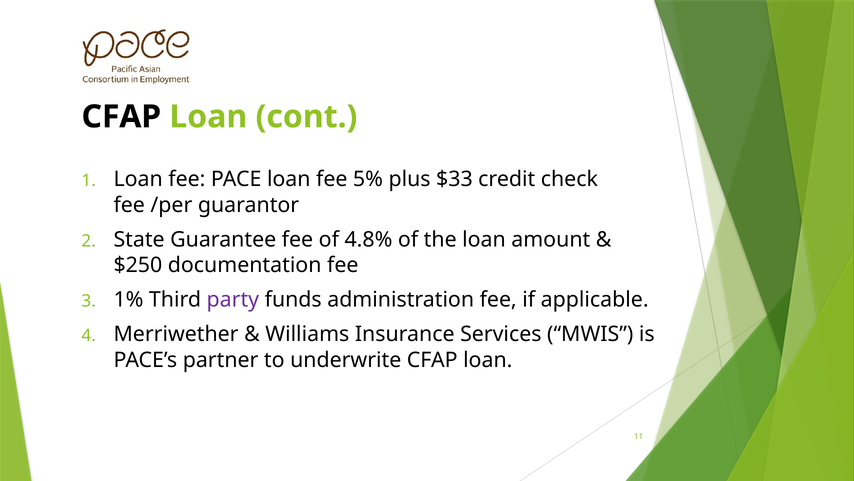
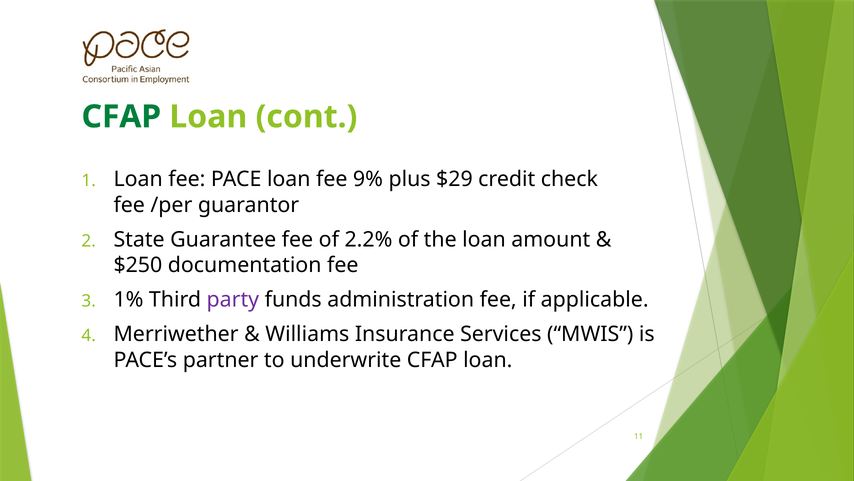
CFAP at (121, 117) colour: black -> green
5%: 5% -> 9%
$33: $33 -> $29
4.8%: 4.8% -> 2.2%
